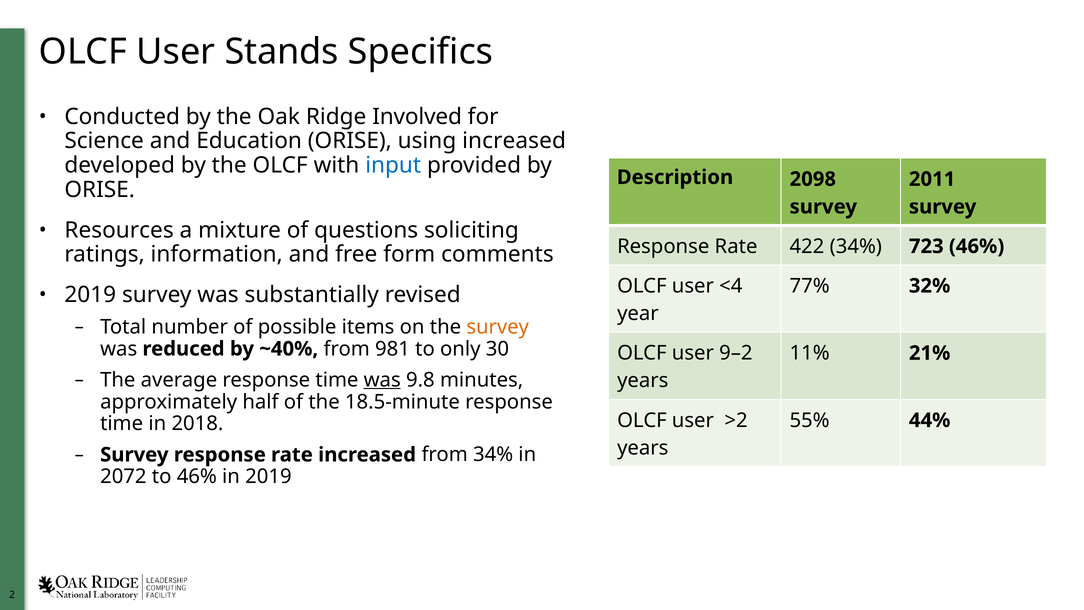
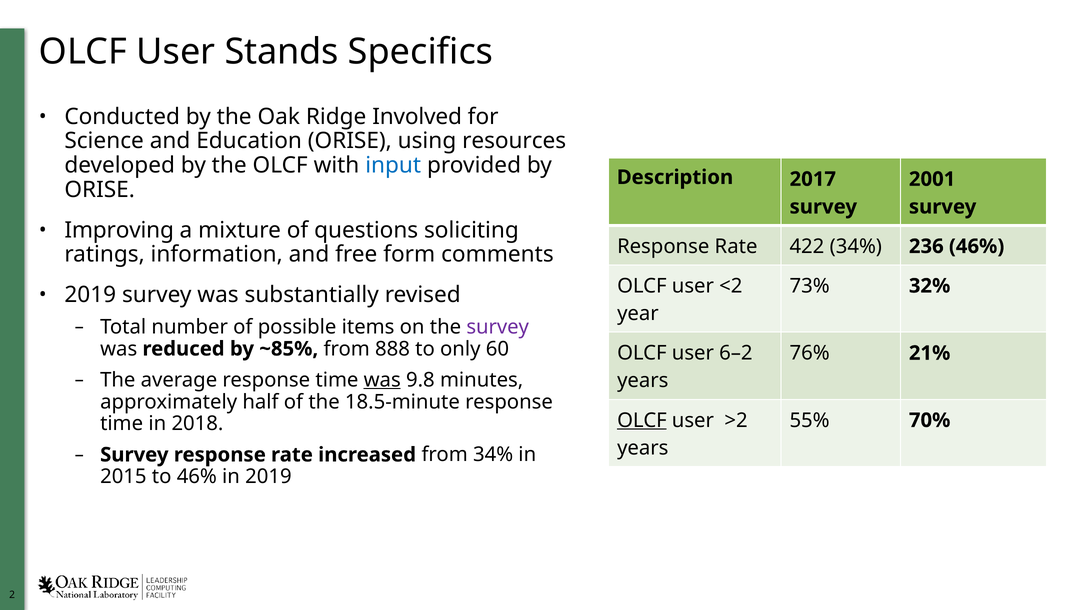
using increased: increased -> resources
2098: 2098 -> 2017
2011: 2011 -> 2001
Resources: Resources -> Improving
723: 723 -> 236
<4: <4 -> <2
77%: 77% -> 73%
survey at (498, 327) colour: orange -> purple
~40%: ~40% -> ~85%
981: 981 -> 888
30: 30 -> 60
9–2: 9–2 -> 6–2
11%: 11% -> 76%
OLCF at (642, 420) underline: none -> present
44%: 44% -> 70%
2072: 2072 -> 2015
